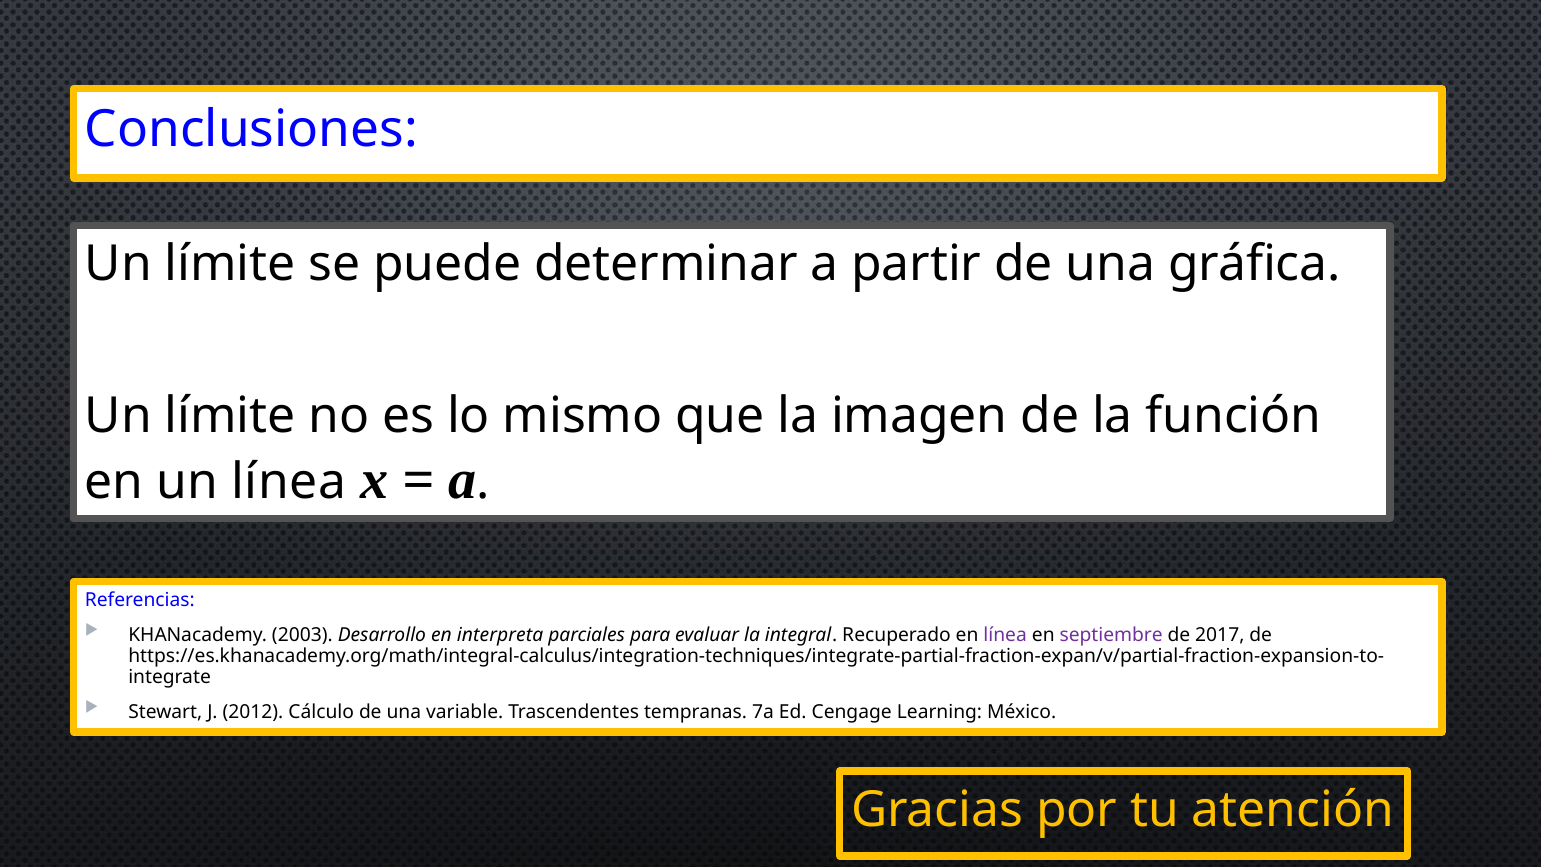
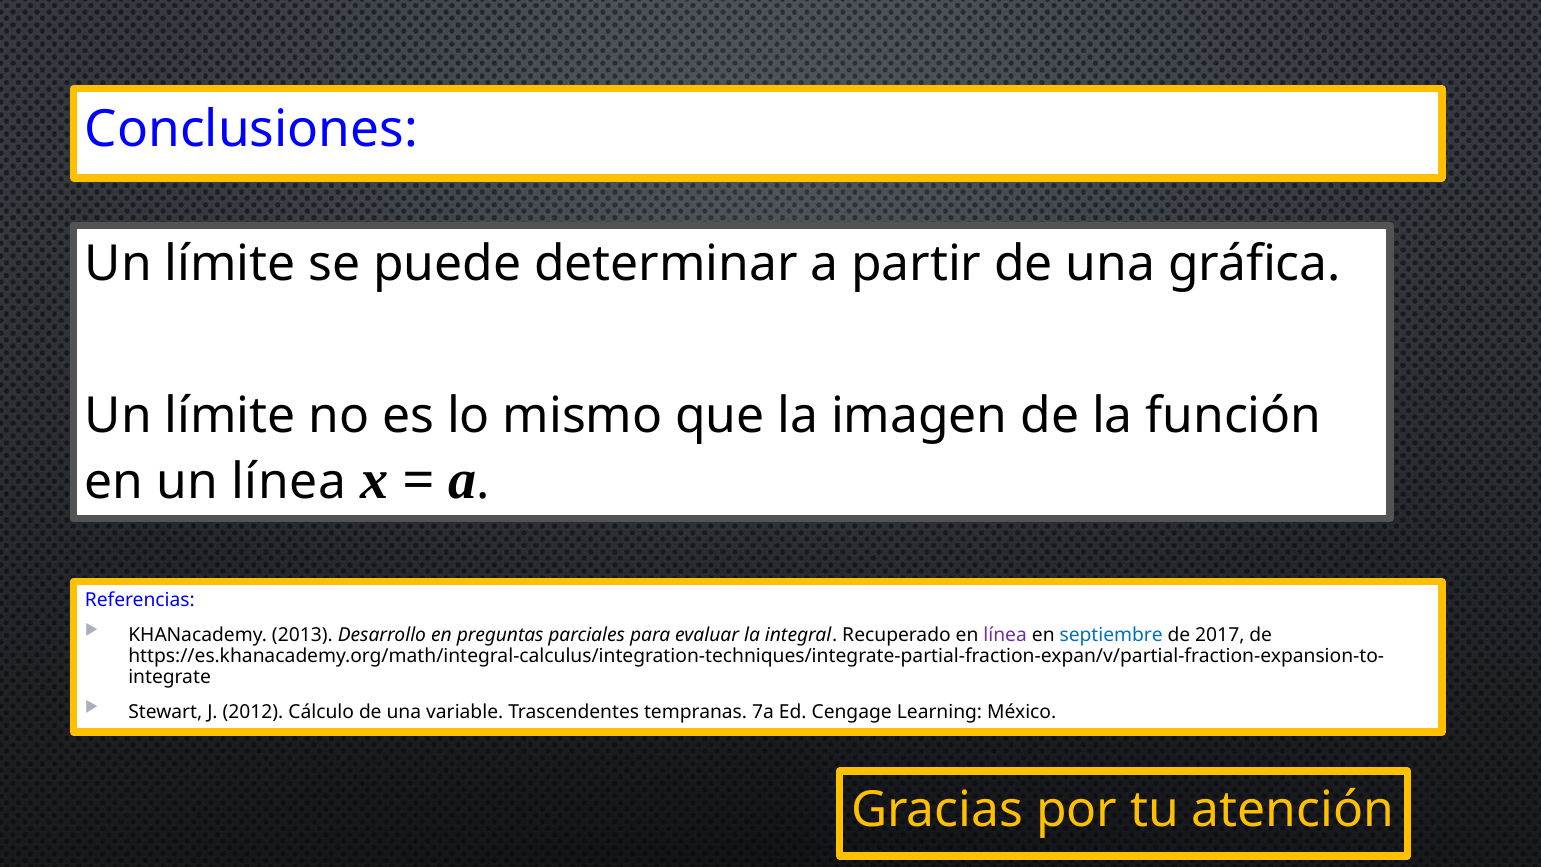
2003: 2003 -> 2013
interpreta: interpreta -> preguntas
septiembre colour: purple -> blue
